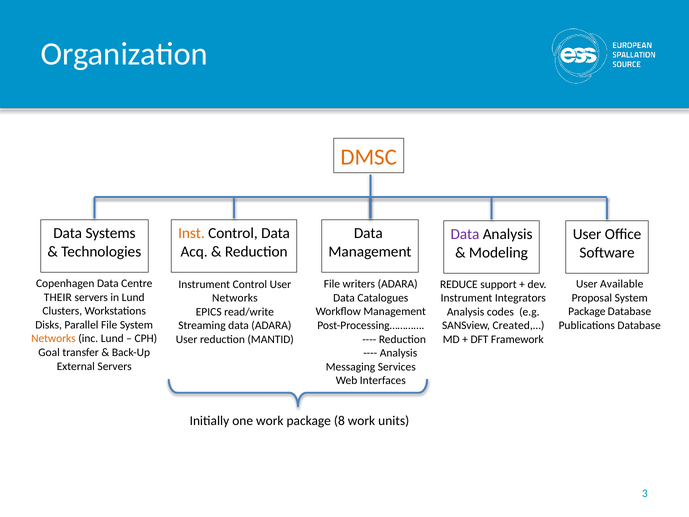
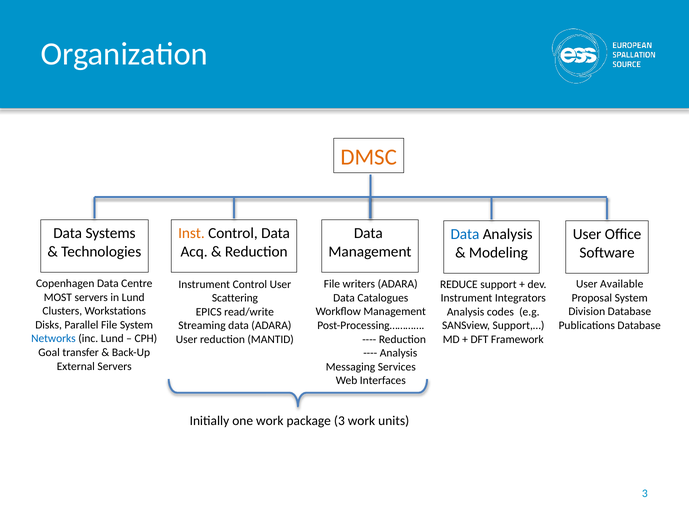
Data at (465, 234) colour: purple -> blue
THEIR: THEIR -> MOST
Networks at (235, 298): Networks -> Scattering
Package at (587, 311): Package -> Division
Created,…: Created,… -> Support,…
Networks at (53, 339) colour: orange -> blue
package 8: 8 -> 3
